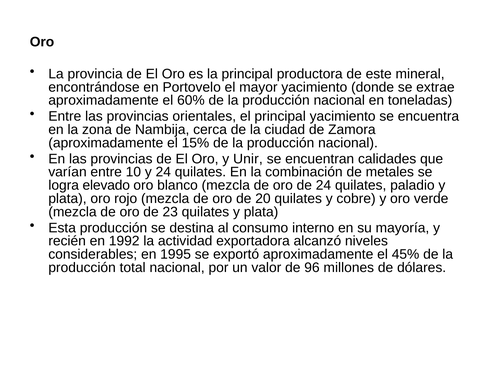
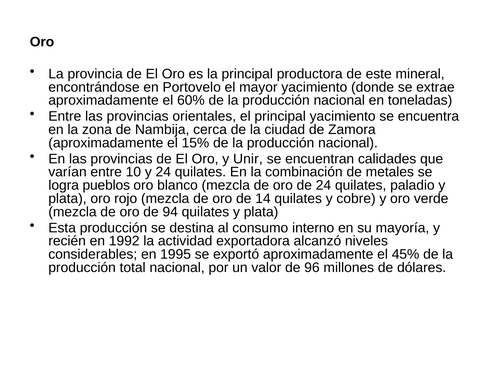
elevado: elevado -> pueblos
20: 20 -> 14
23: 23 -> 94
